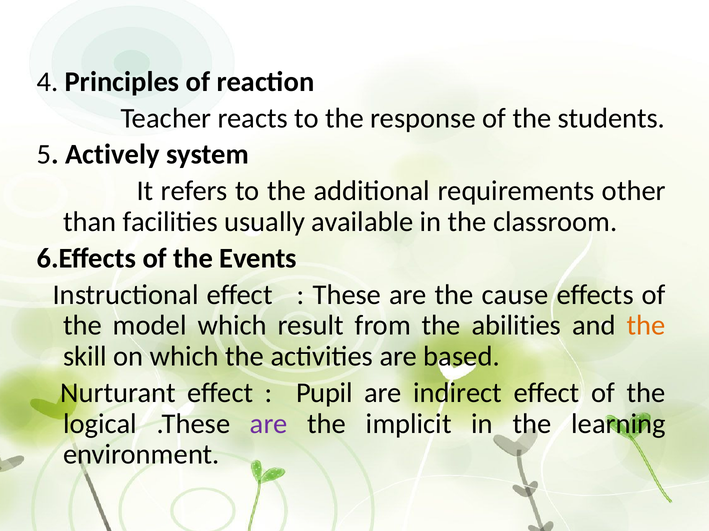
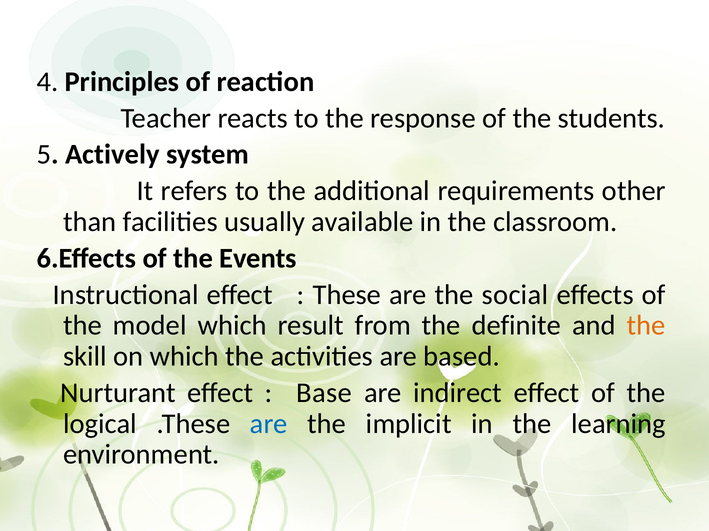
cause: cause -> social
abilities: abilities -> definite
Pupil: Pupil -> Base
are at (269, 424) colour: purple -> blue
